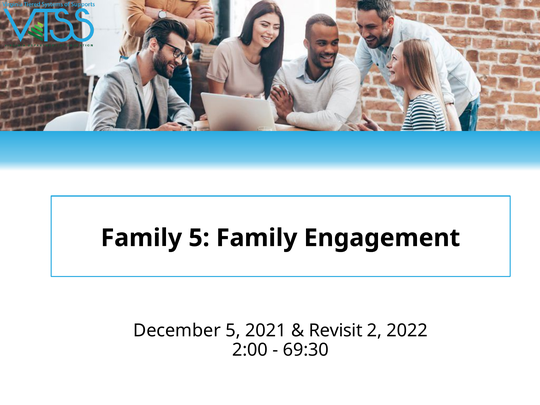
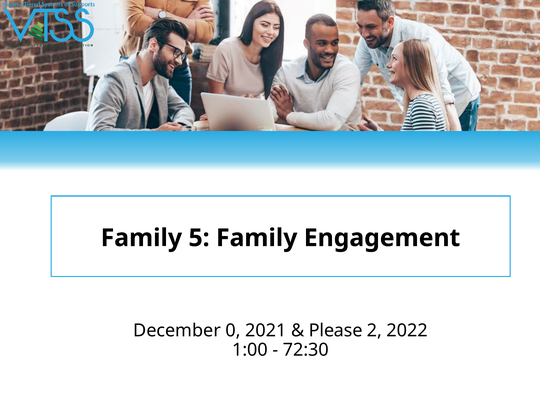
December 5: 5 -> 0
Revisit: Revisit -> Please
2:00: 2:00 -> 1:00
69:30: 69:30 -> 72:30
